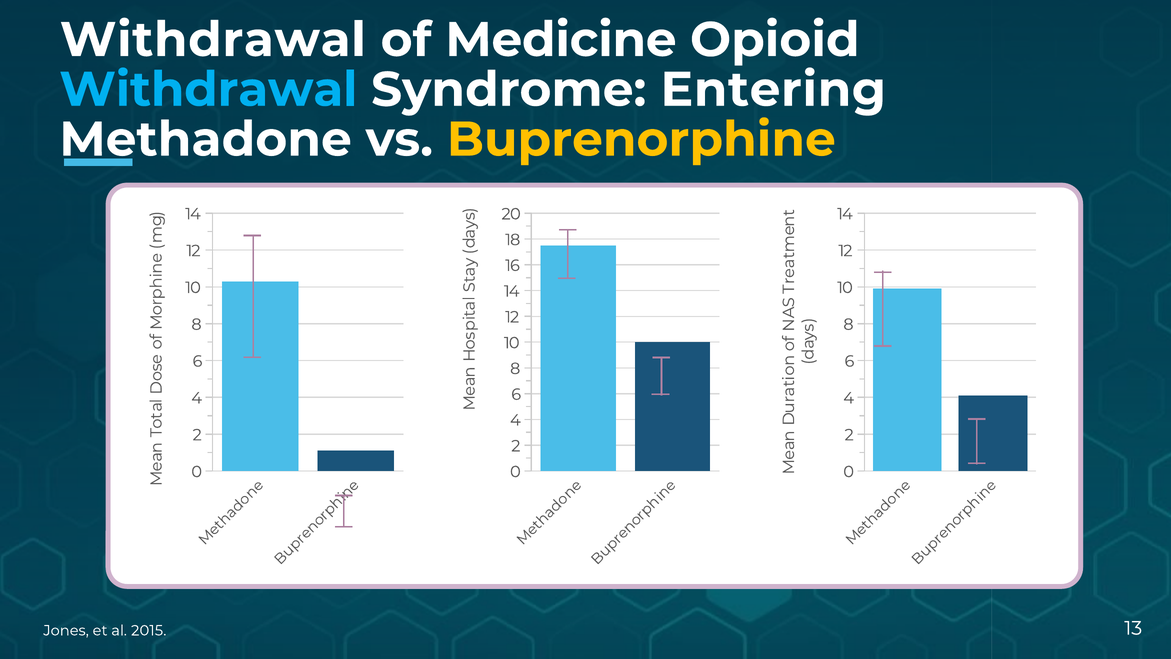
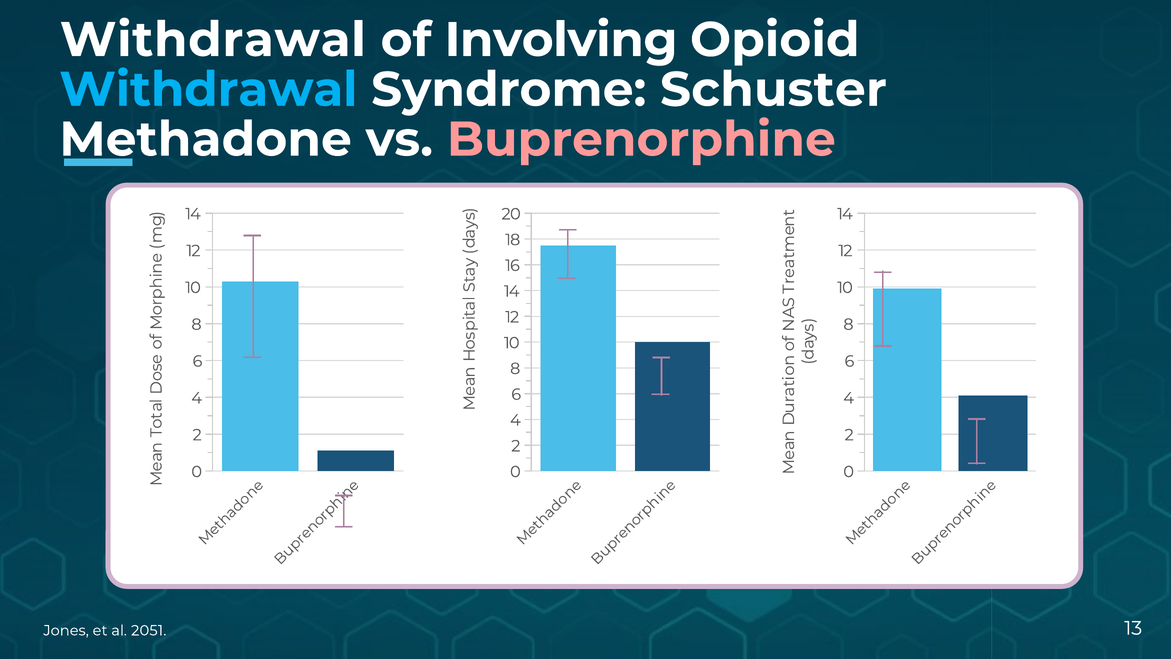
Medicine: Medicine -> Involving
Entering: Entering -> Schuster
Buprenorphine colour: yellow -> pink
2015: 2015 -> 2051
